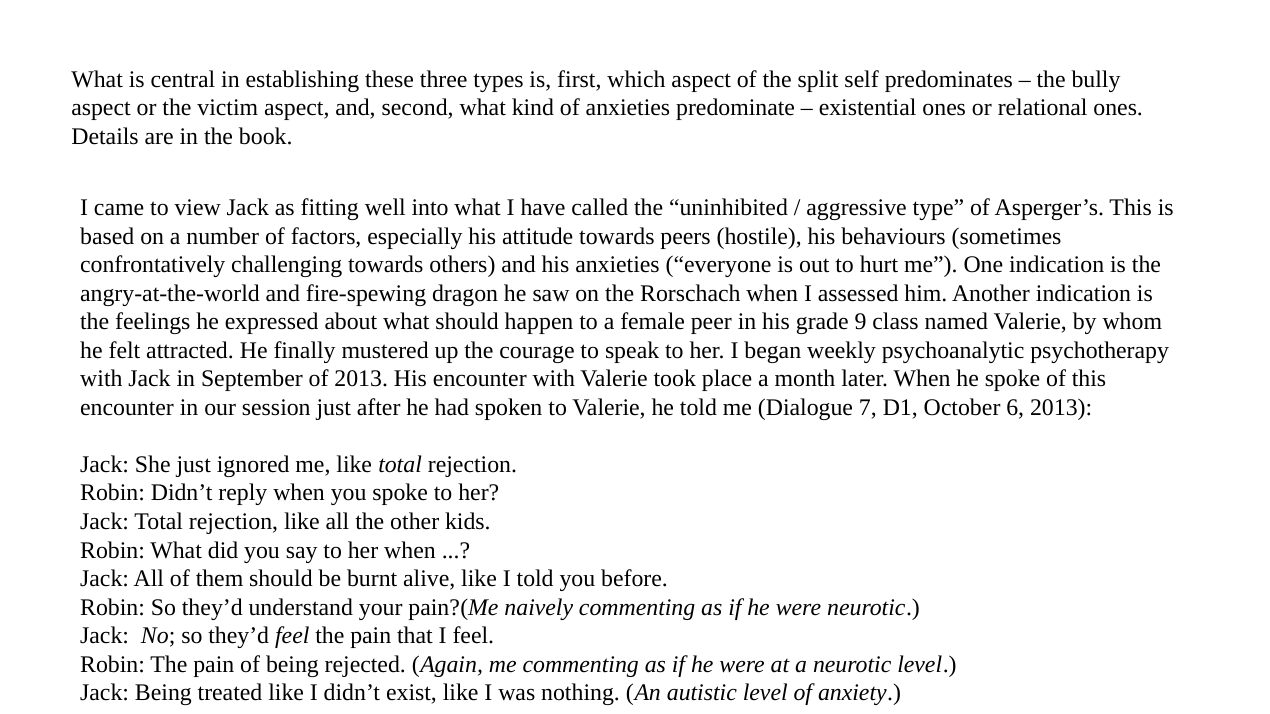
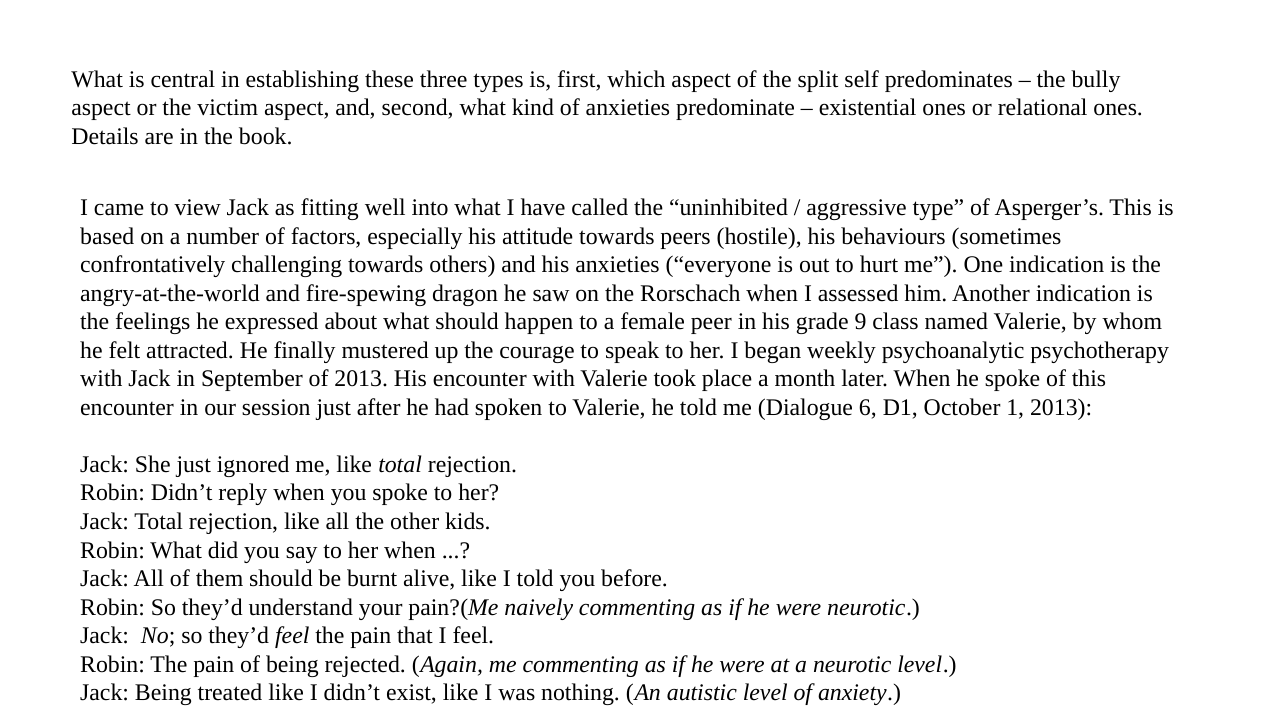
7: 7 -> 6
6: 6 -> 1
